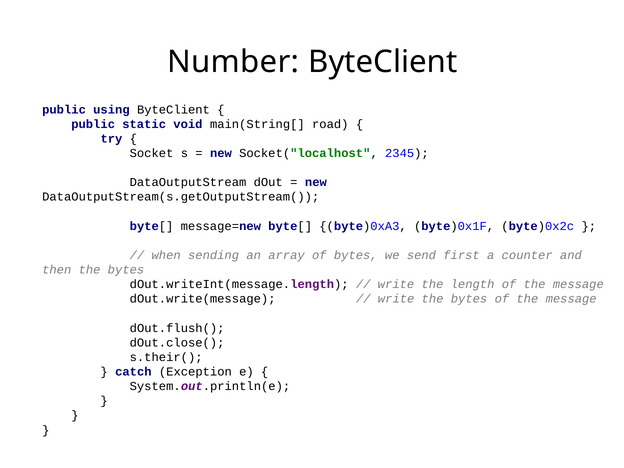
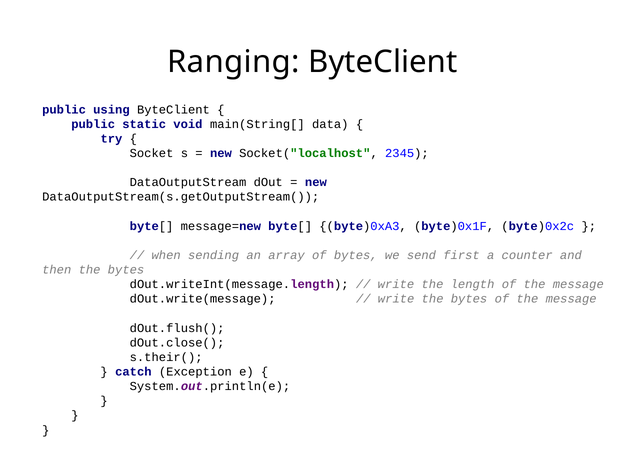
Number: Number -> Ranging
road: road -> data
